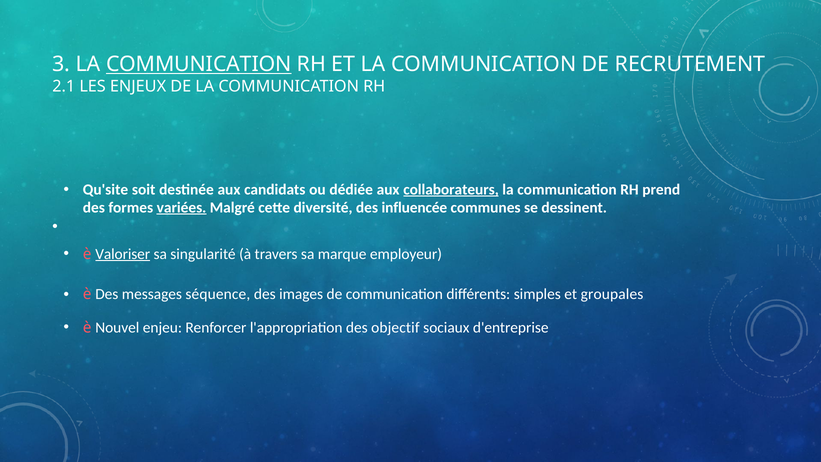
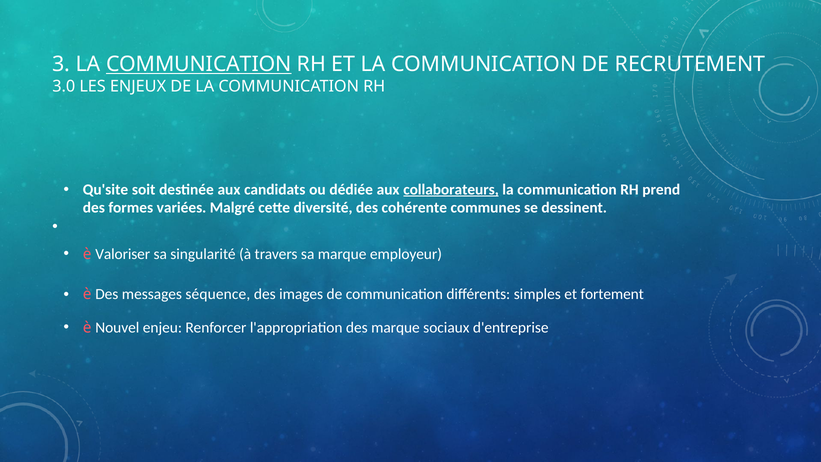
2.1: 2.1 -> 3.0
variées underline: present -> none
influencée: influencée -> cohérente
Valoriser underline: present -> none
groupales: groupales -> fortement
des objectif: objectif -> marque
